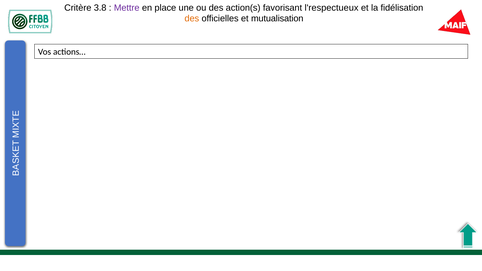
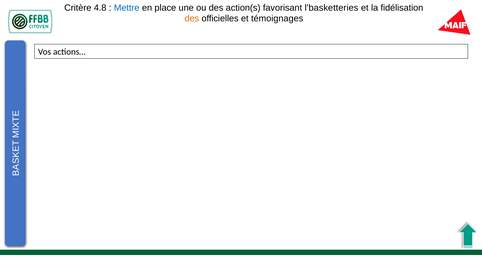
3.8: 3.8 -> 4.8
Mettre colour: purple -> blue
l'respectueux: l'respectueux -> l'basketteries
mutualisation: mutualisation -> témoignages
